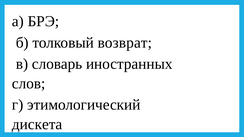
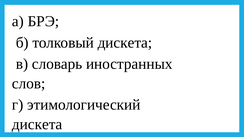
толковый возврат: возврат -> дискета
